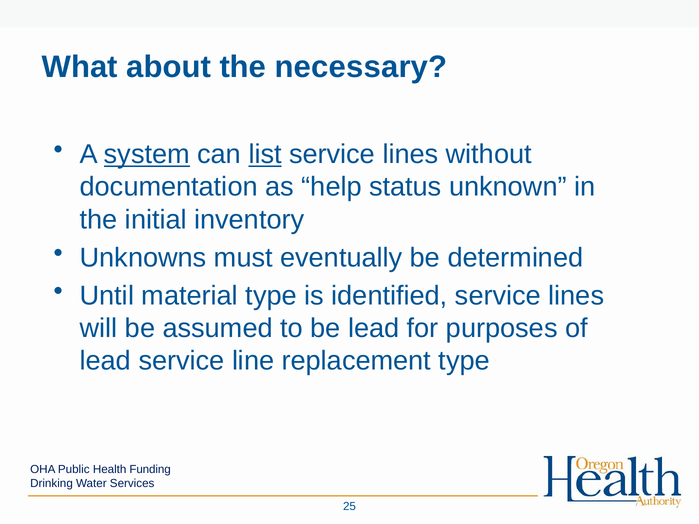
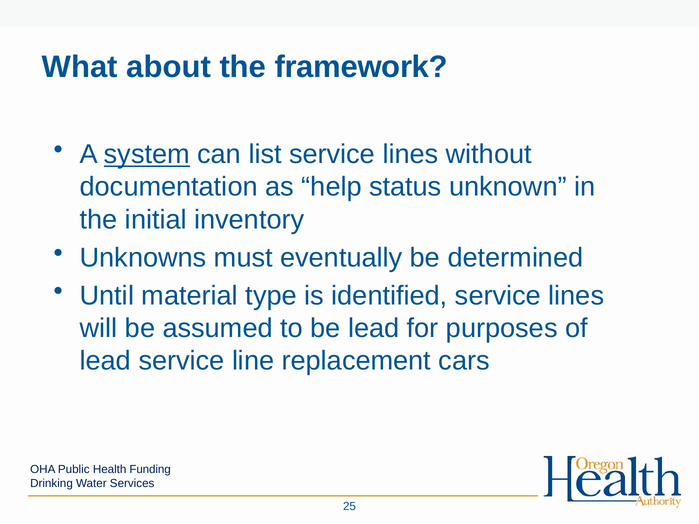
necessary: necessary -> framework
list underline: present -> none
replacement type: type -> cars
